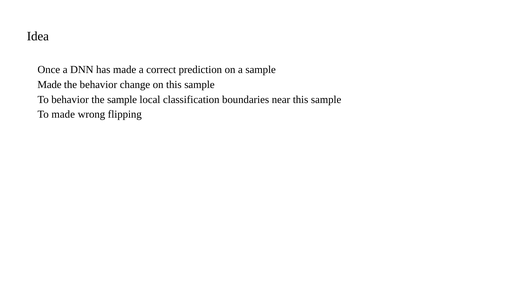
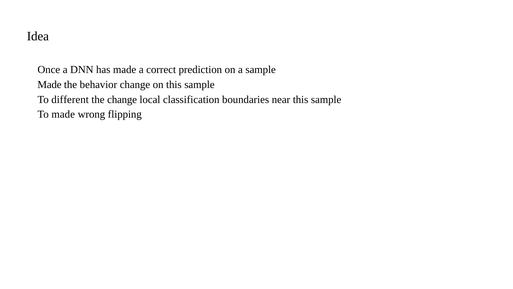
To behavior: behavior -> different
the sample: sample -> change
